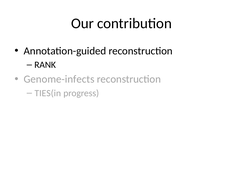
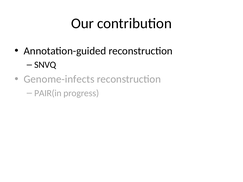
RANK: RANK -> SNVQ
TIES(in: TIES(in -> PAIR(in
